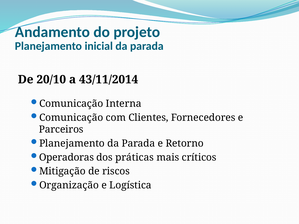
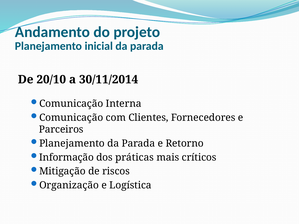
43/11/2014: 43/11/2014 -> 30/11/2014
Operadoras: Operadoras -> Informação
